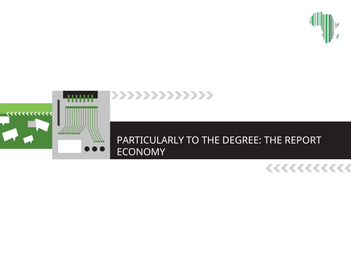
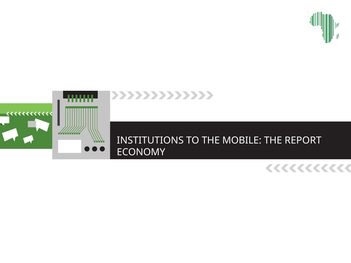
PARTICULARLY: PARTICULARLY -> INSTITUTIONS
DEGREE: DEGREE -> MOBILE
